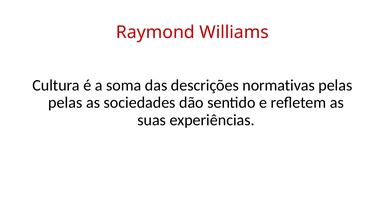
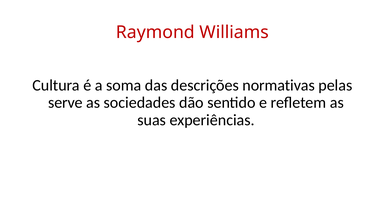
pelas at (65, 102): pelas -> serve
